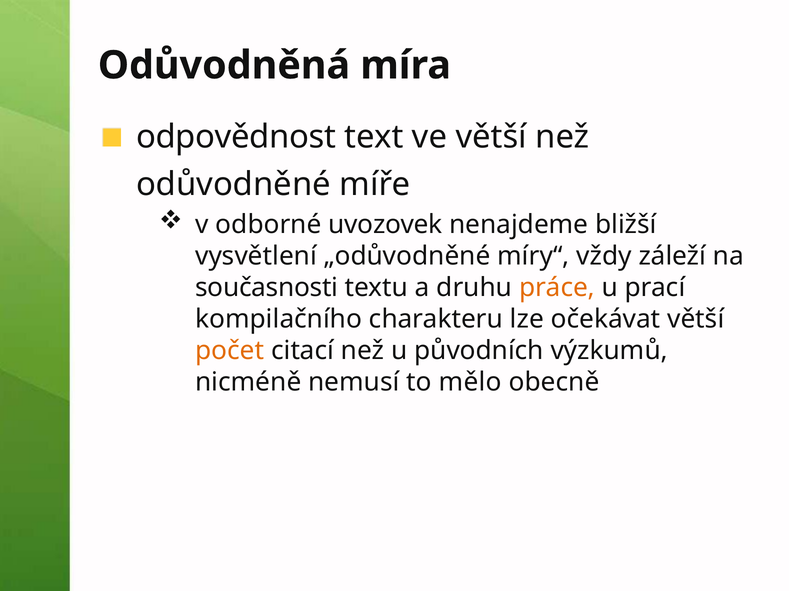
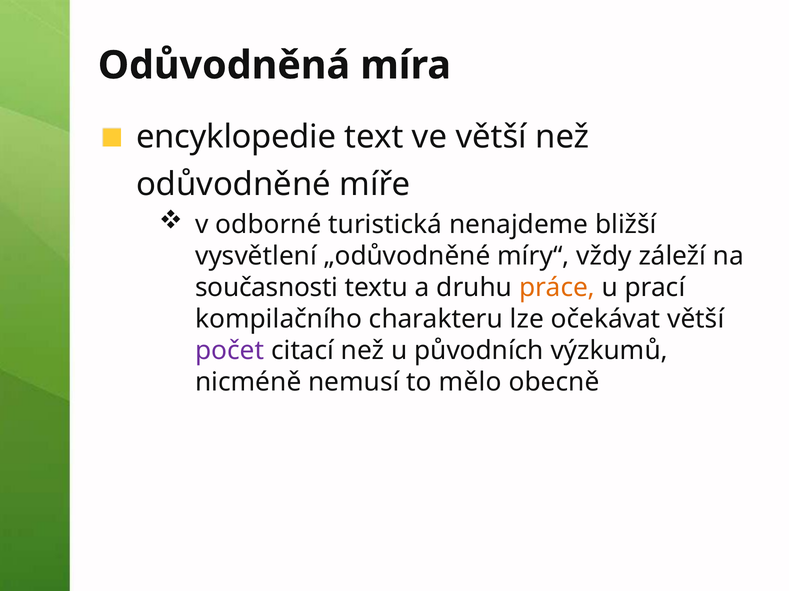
odpovědnost: odpovědnost -> encyklopedie
uvozovek: uvozovek -> turistická
počet colour: orange -> purple
